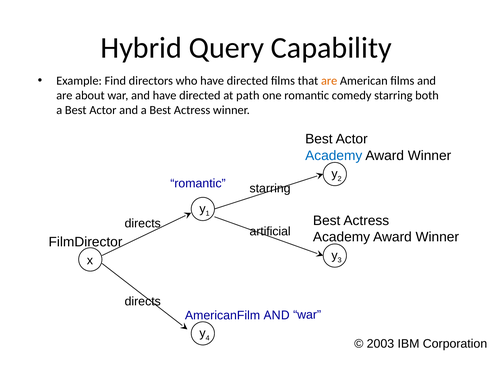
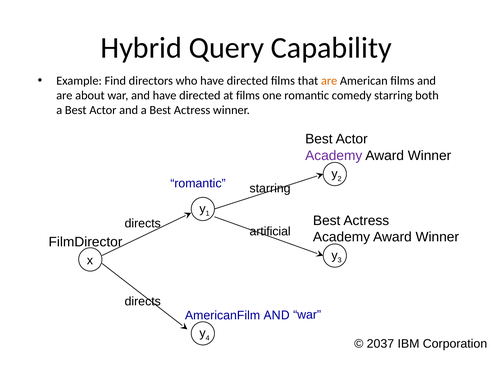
at path: path -> films
Academy at (334, 155) colour: blue -> purple
2003: 2003 -> 2037
